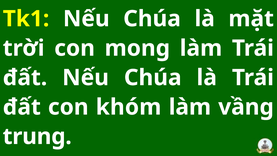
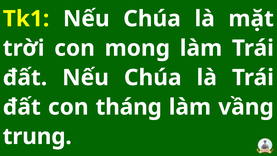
khóm: khóm -> tháng
